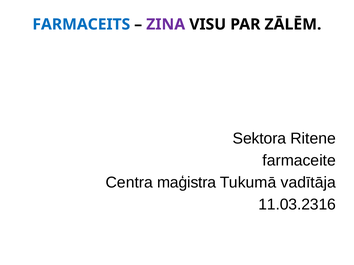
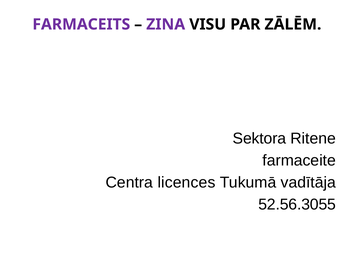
FARMACEITS colour: blue -> purple
maģistra: maģistra -> licences
11.03.2316: 11.03.2316 -> 52.56.3055
